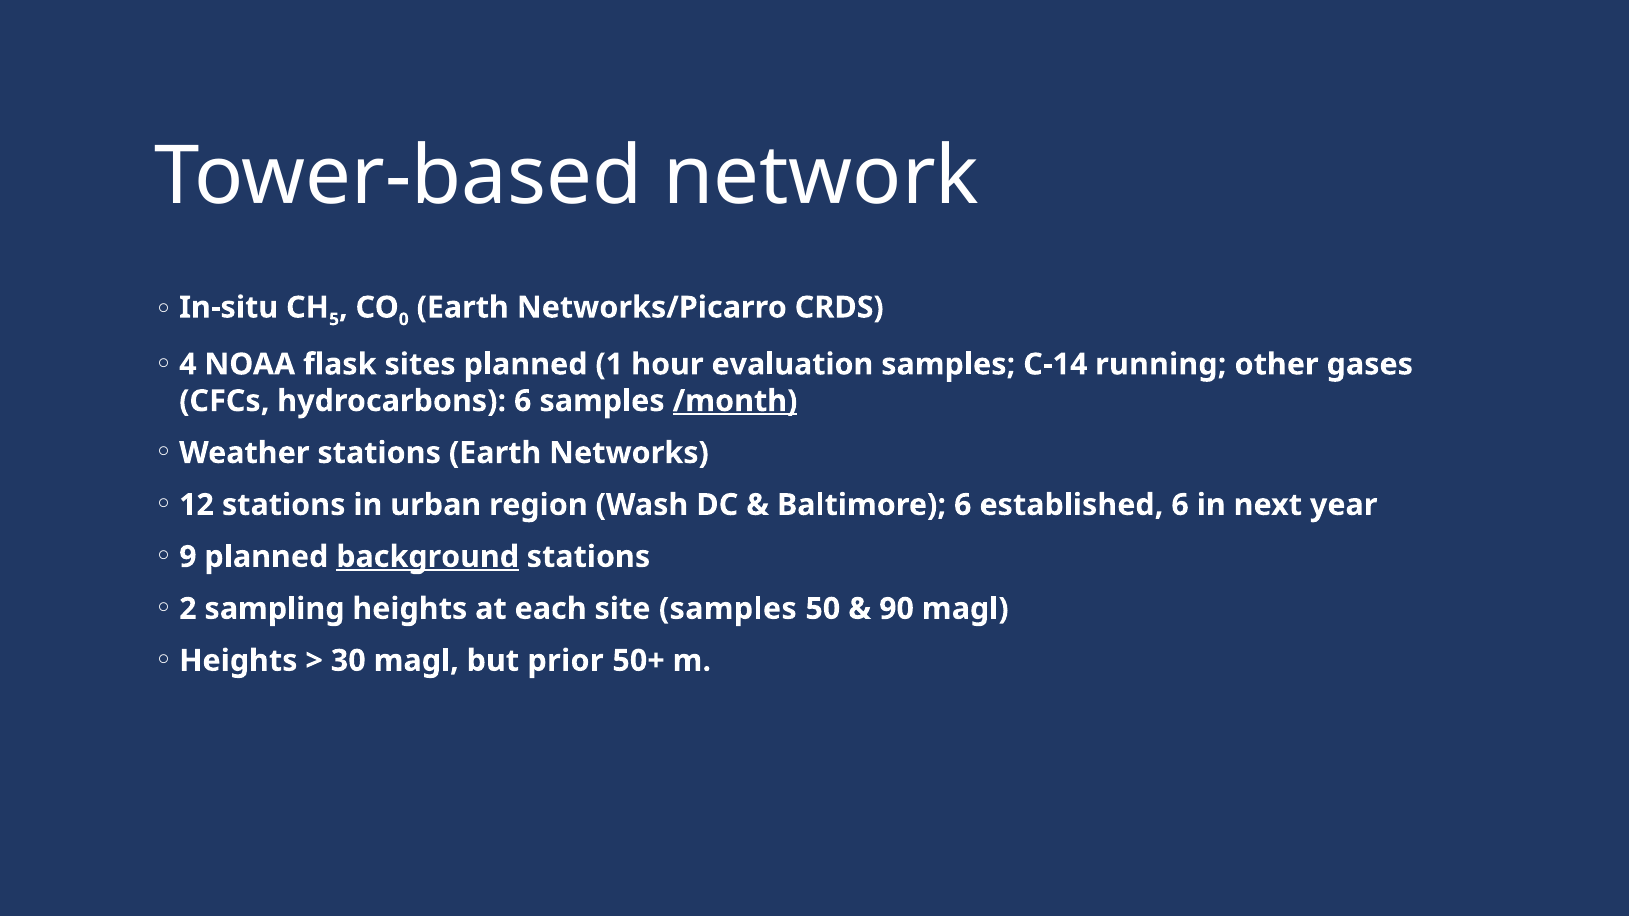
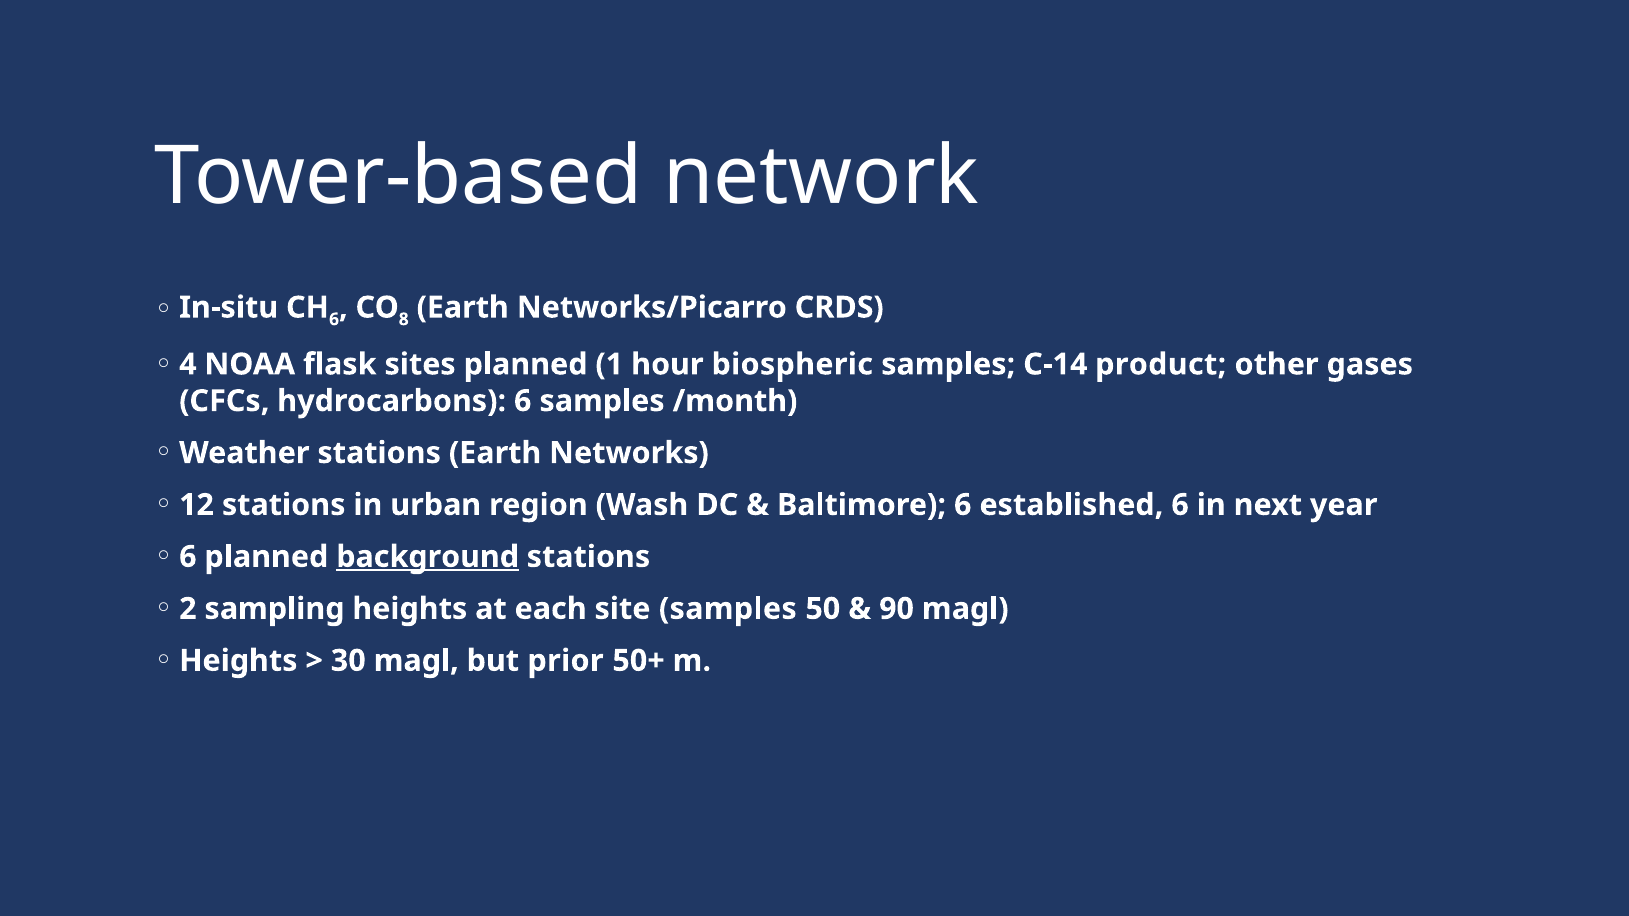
5 at (334, 319): 5 -> 6
0: 0 -> 8
evaluation: evaluation -> biospheric
running: running -> product
/month underline: present -> none
9 at (188, 557): 9 -> 6
